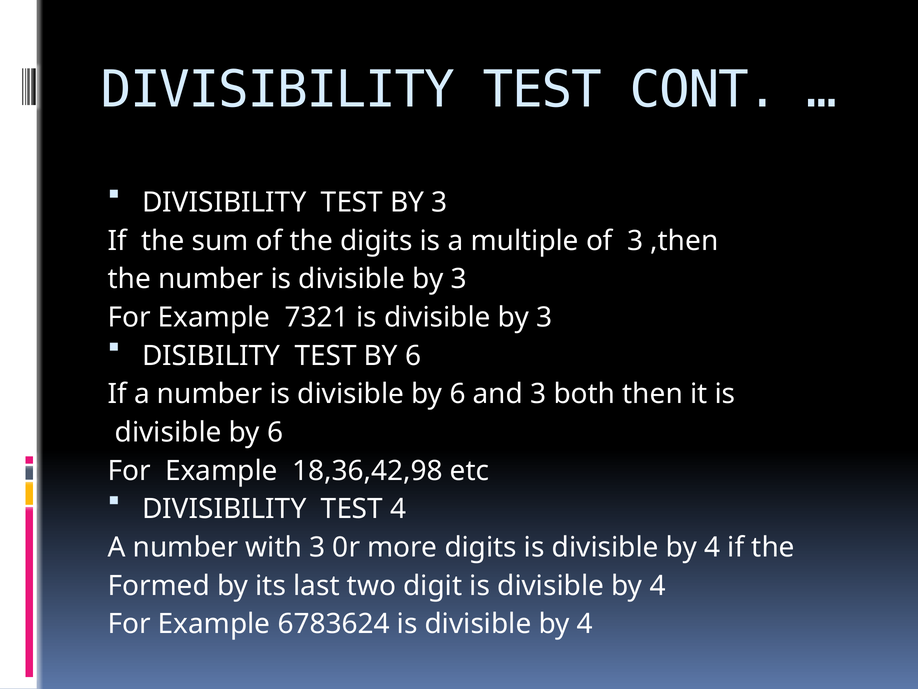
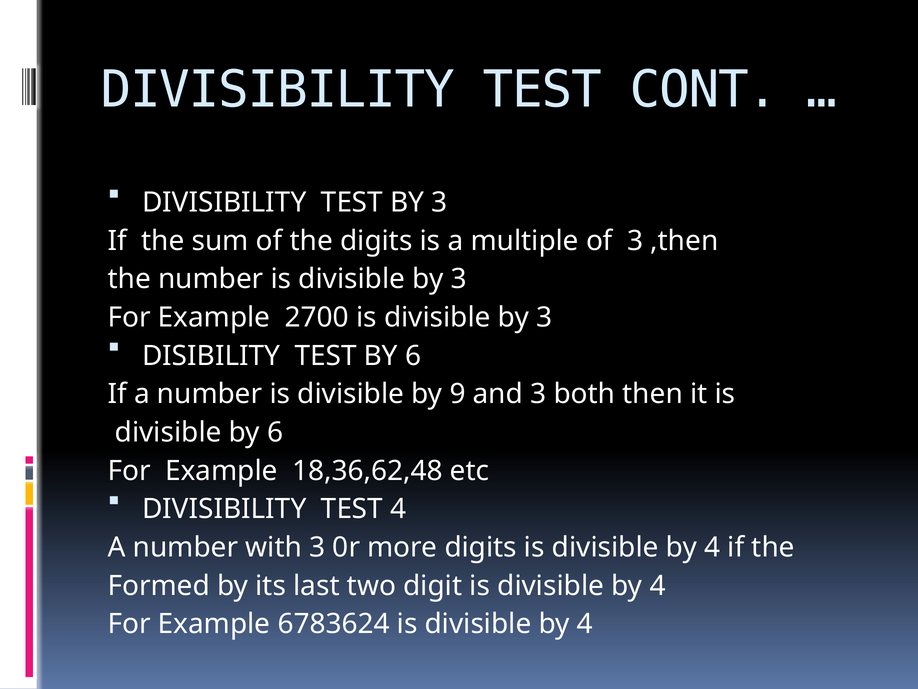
7321: 7321 -> 2700
6 at (458, 394): 6 -> 9
18,36,42,98: 18,36,42,98 -> 18,36,62,48
